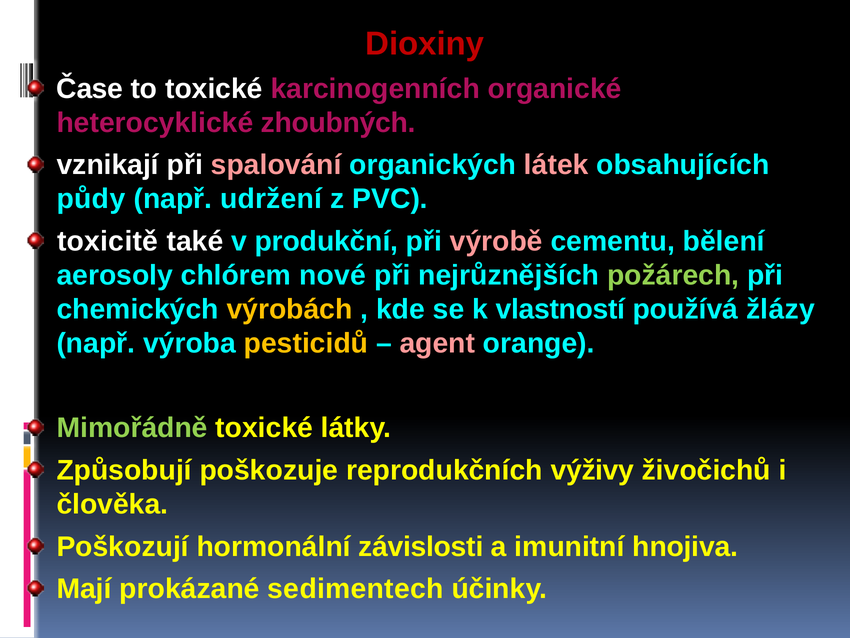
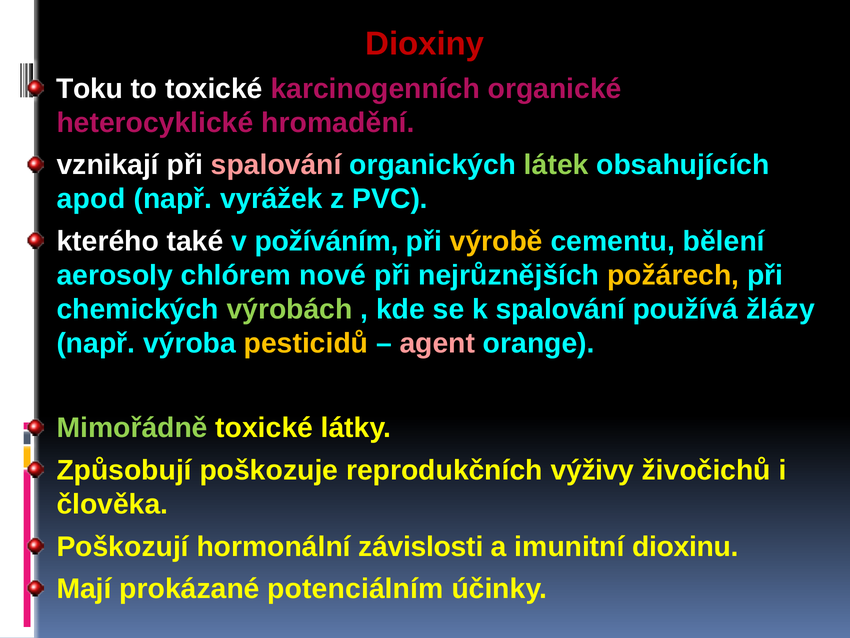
Čase: Čase -> Toku
zhoubných: zhoubných -> hromadění
látek colour: pink -> light green
půdy: půdy -> apod
udržení: udržení -> vyrážek
toxicitě: toxicitě -> kterého
produkční: produkční -> požíváním
výrobě colour: pink -> yellow
požárech colour: light green -> yellow
výrobách colour: yellow -> light green
k vlastností: vlastností -> spalování
hnojiva: hnojiva -> dioxinu
sedimentech: sedimentech -> potenciálním
